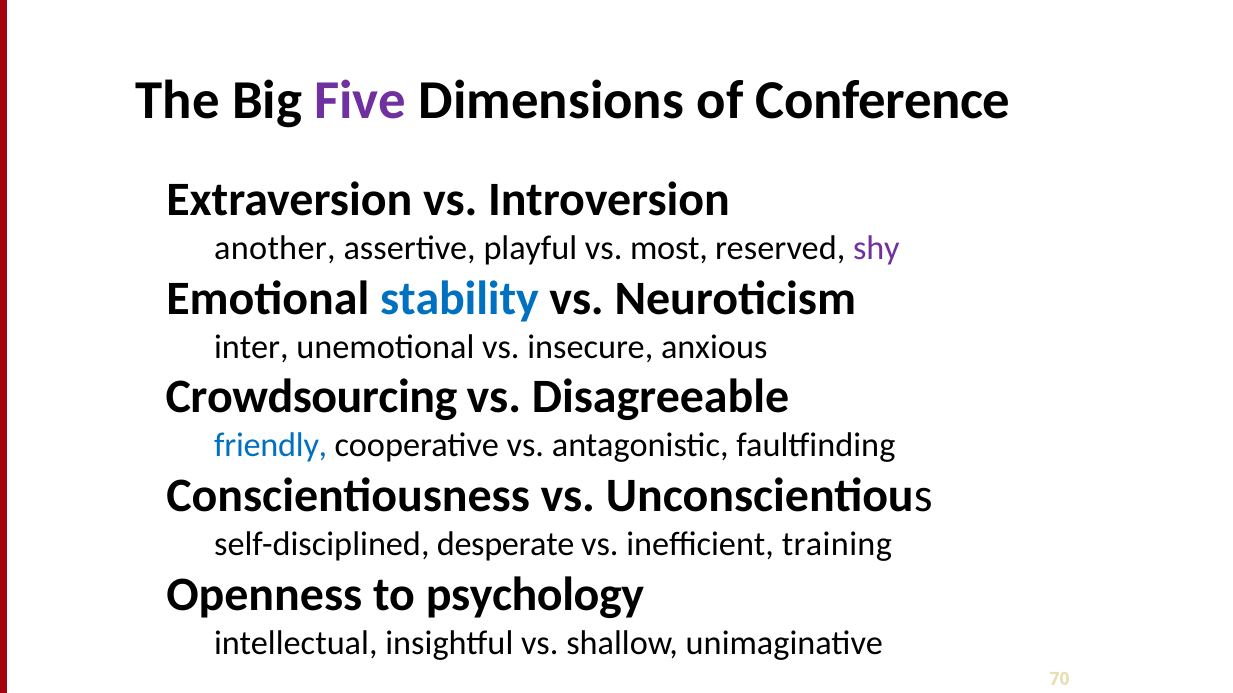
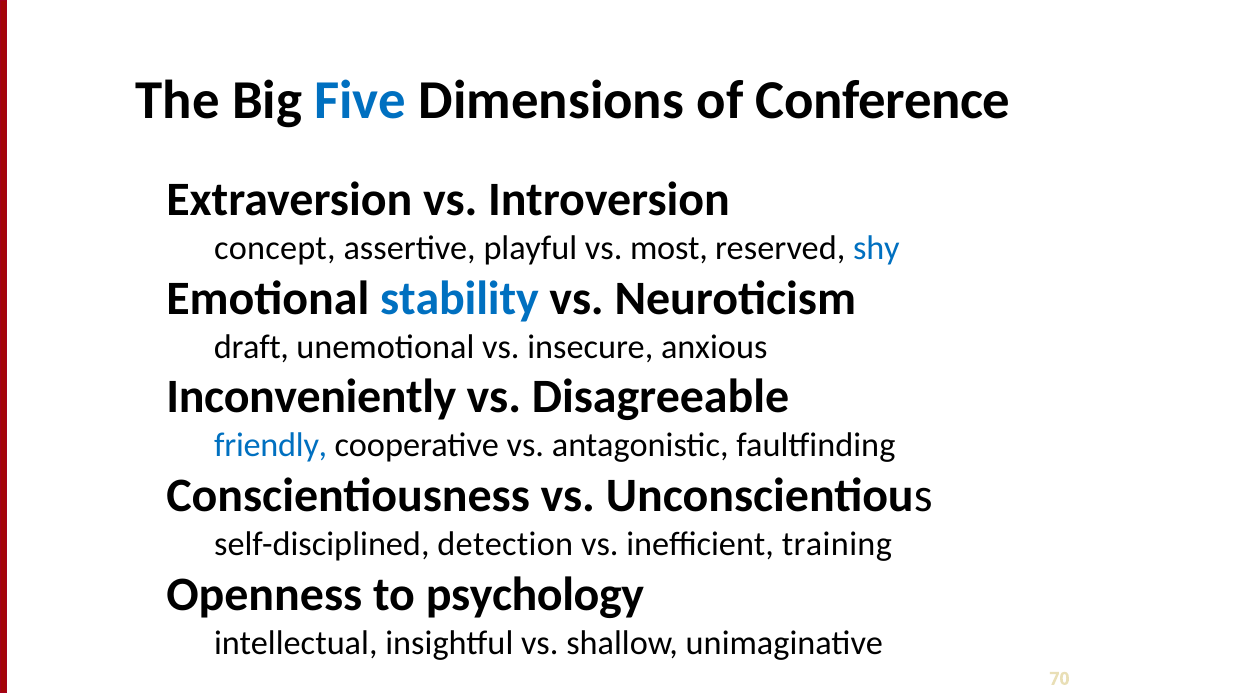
Five colour: purple -> blue
another: another -> concept
shy colour: purple -> blue
inter: inter -> draft
Crowdsourcing: Crowdsourcing -> Inconveniently
desperate: desperate -> detection
